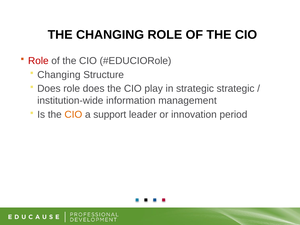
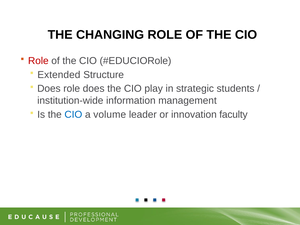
Changing at (59, 75): Changing -> Extended
strategic strategic: strategic -> students
CIO at (73, 115) colour: orange -> blue
support: support -> volume
period: period -> faculty
